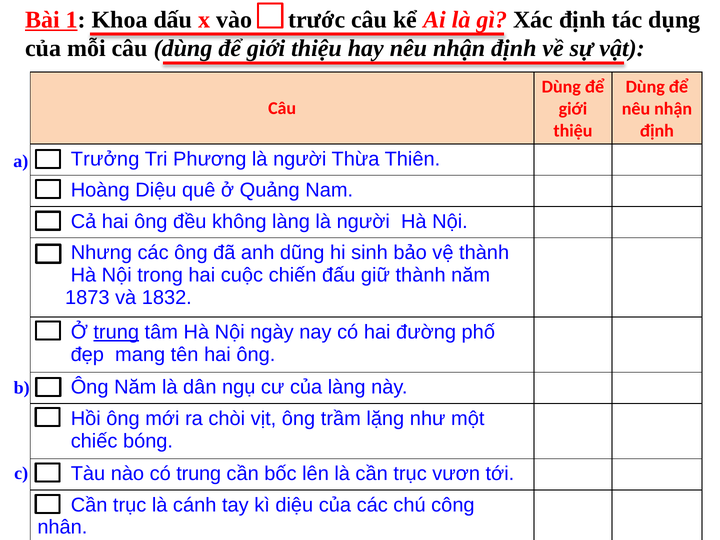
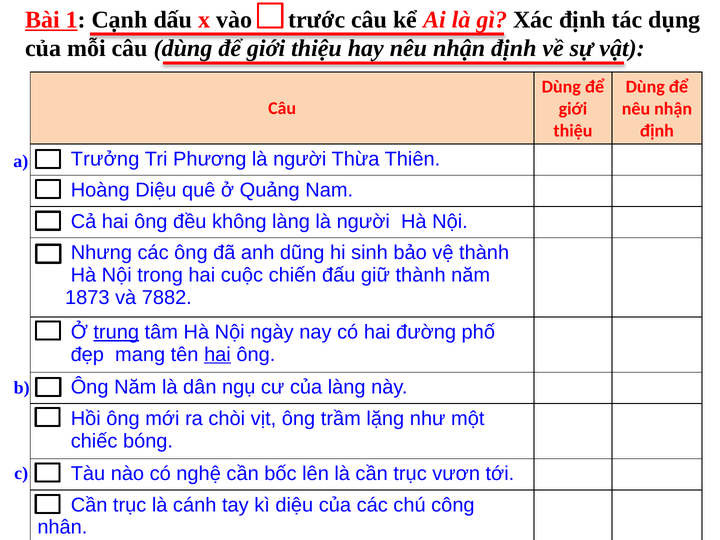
Khoa: Khoa -> Cạnh
1832: 1832 -> 7882
hai at (217, 354) underline: none -> present
có trung: trung -> nghệ
